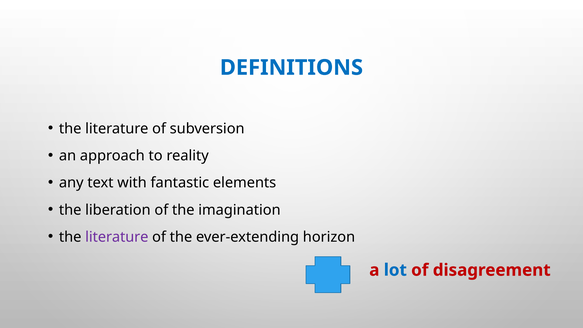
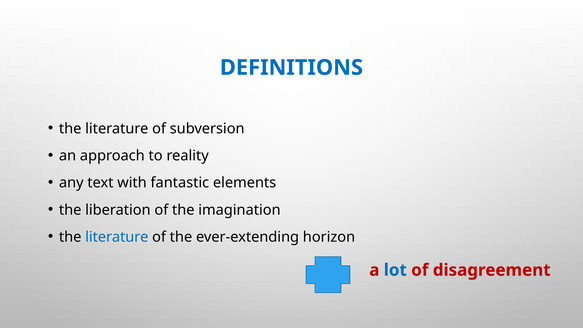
literature at (117, 237) colour: purple -> blue
